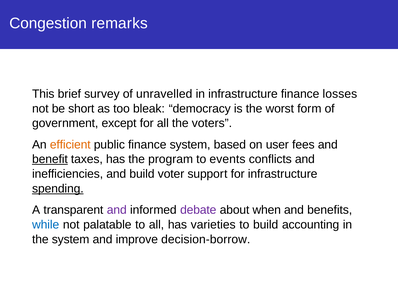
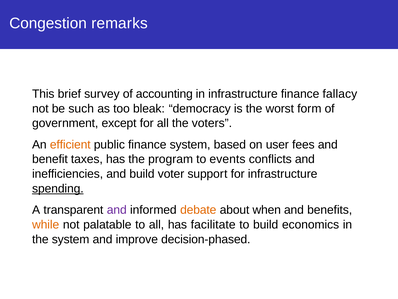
unravelled: unravelled -> accounting
losses: losses -> fallacy
short: short -> such
benefit underline: present -> none
debate colour: purple -> orange
while colour: blue -> orange
varieties: varieties -> facilitate
accounting: accounting -> economics
decision-borrow: decision-borrow -> decision-phased
